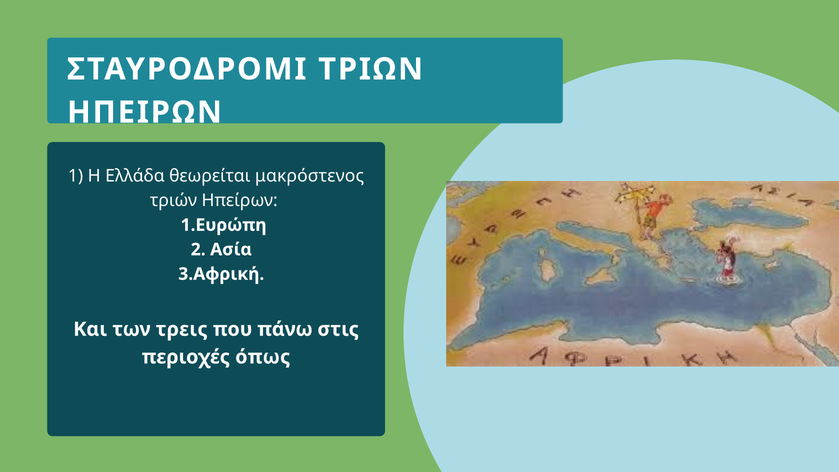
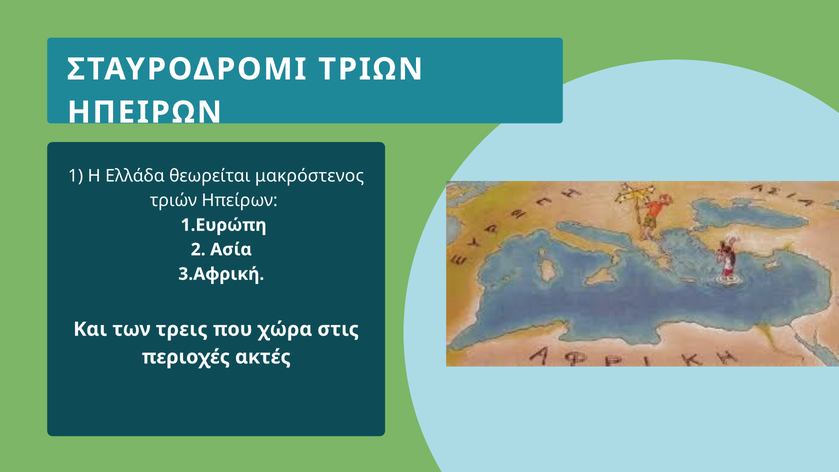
πάνω: πάνω -> χώρα
όπως: όπως -> ακτές
